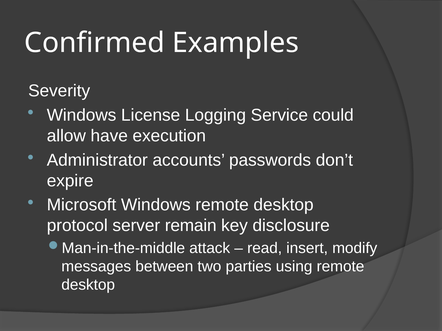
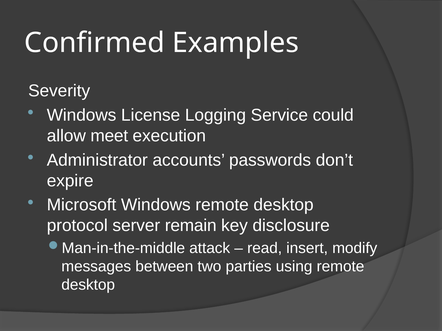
have: have -> meet
